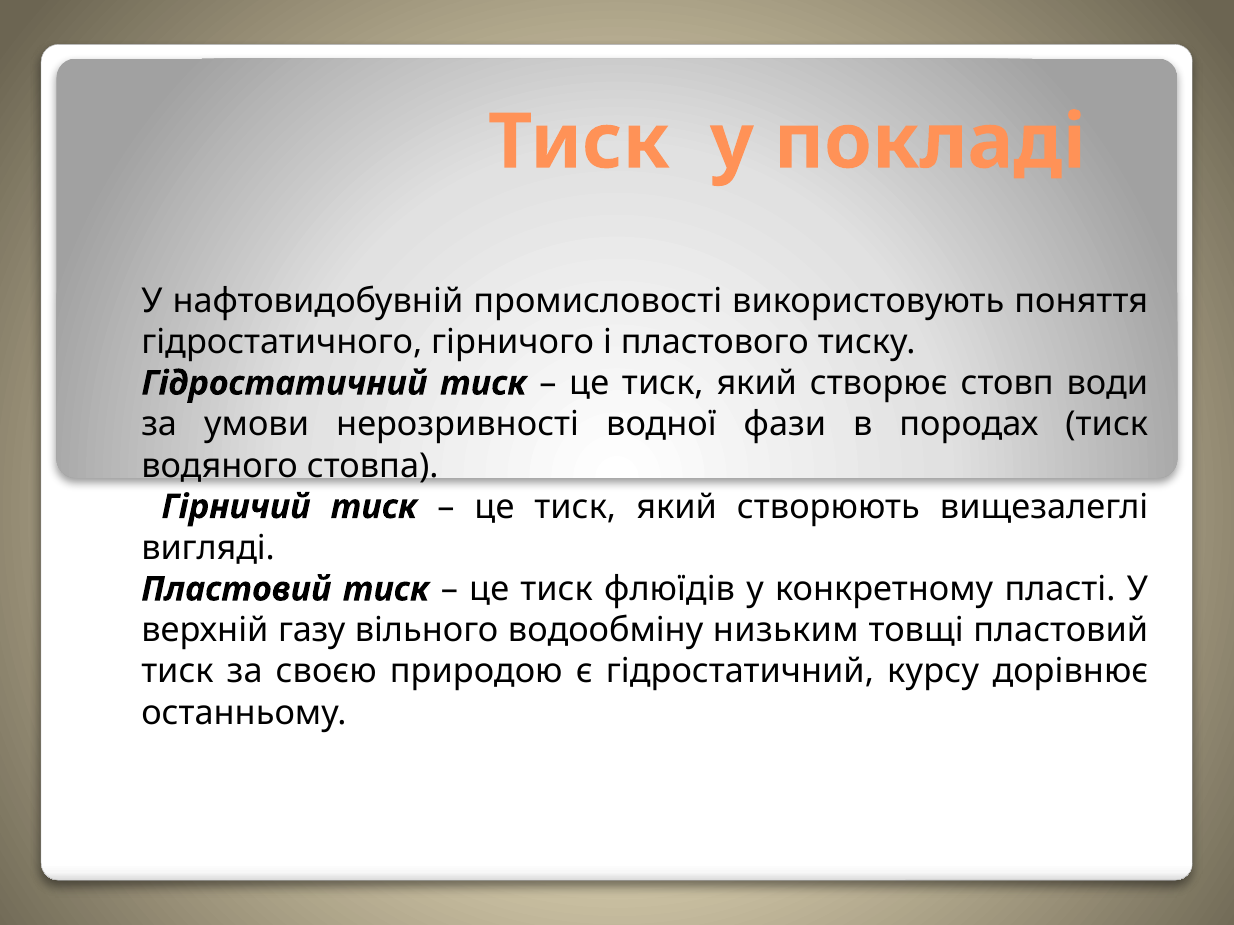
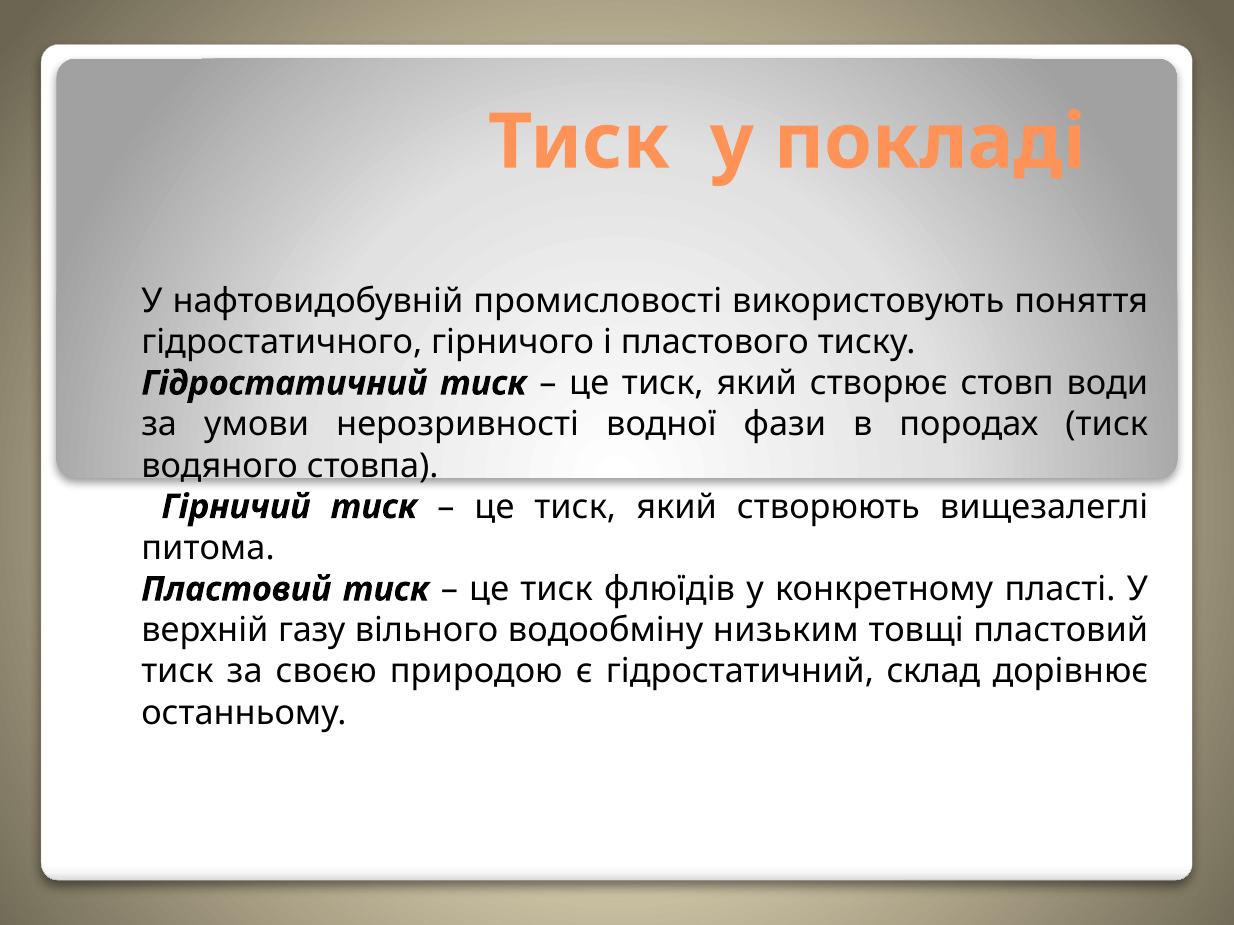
вигляді: вигляді -> питома
курсу: курсу -> склад
